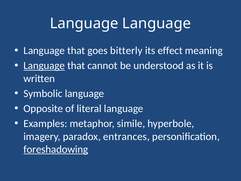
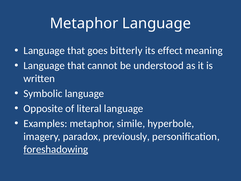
Language at (84, 23): Language -> Metaphor
Language at (44, 66) underline: present -> none
entrances: entrances -> previously
